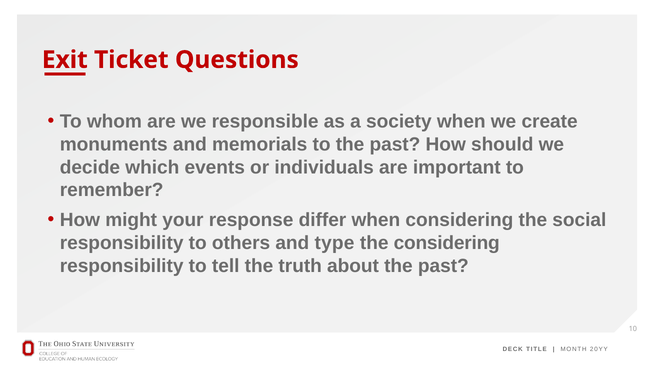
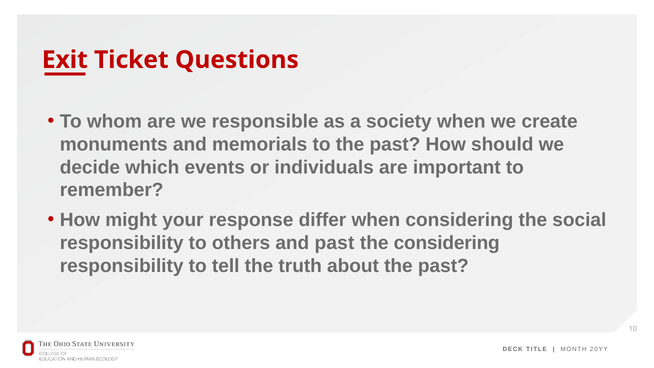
and type: type -> past
